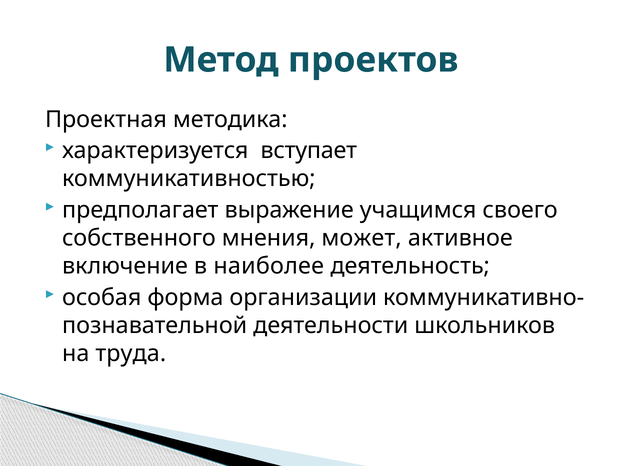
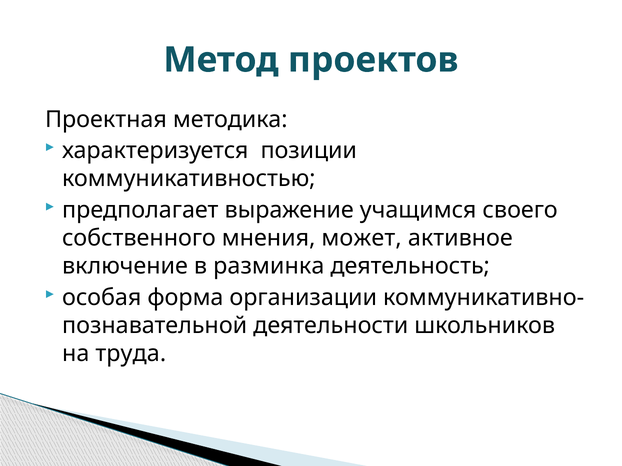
вступает: вступает -> позиции
наиболее: наиболее -> разминка
